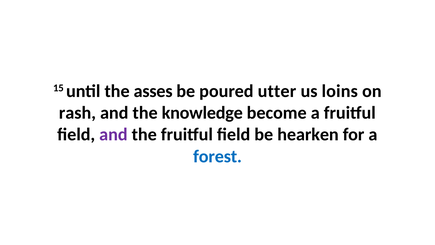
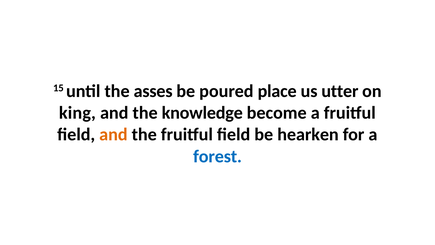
utter: utter -> place
loins: loins -> utter
rash: rash -> king
and at (113, 134) colour: purple -> orange
